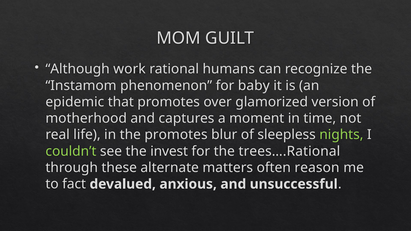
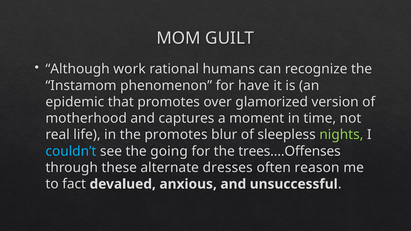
baby: baby -> have
couldn’t colour: light green -> light blue
invest: invest -> going
trees….Rational: trees….Rational -> trees….Offenses
matters: matters -> dresses
